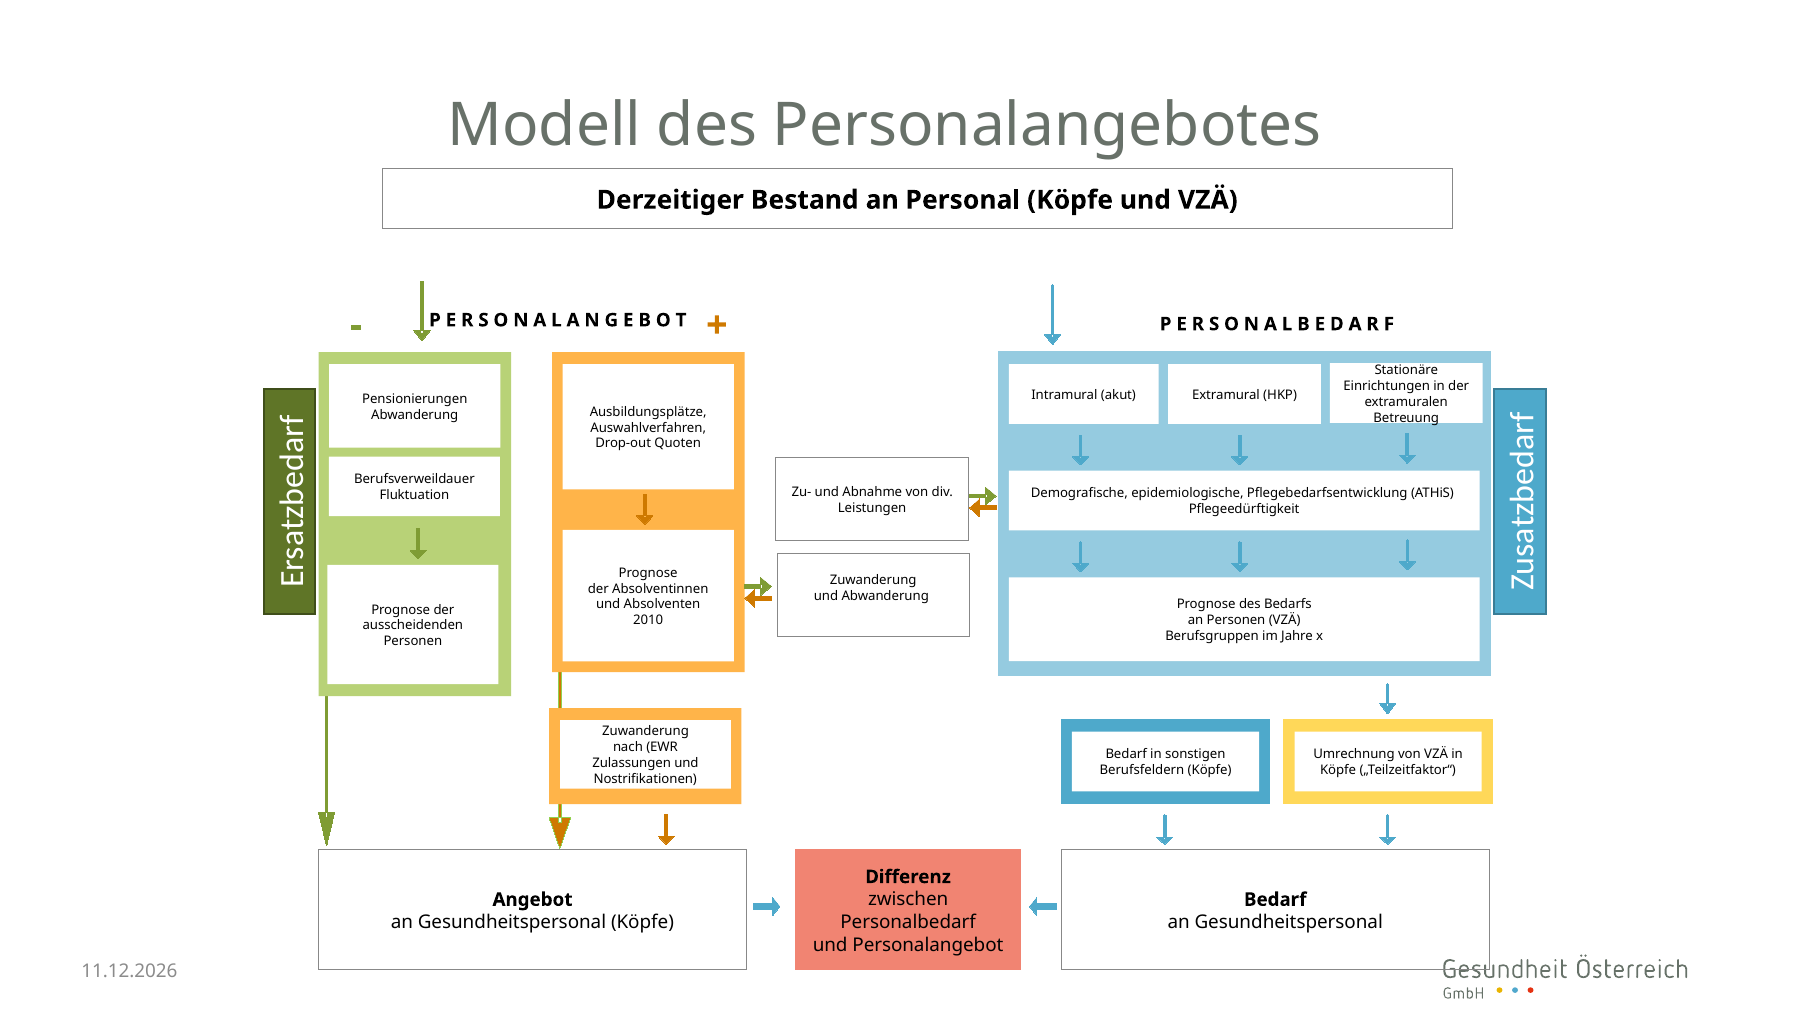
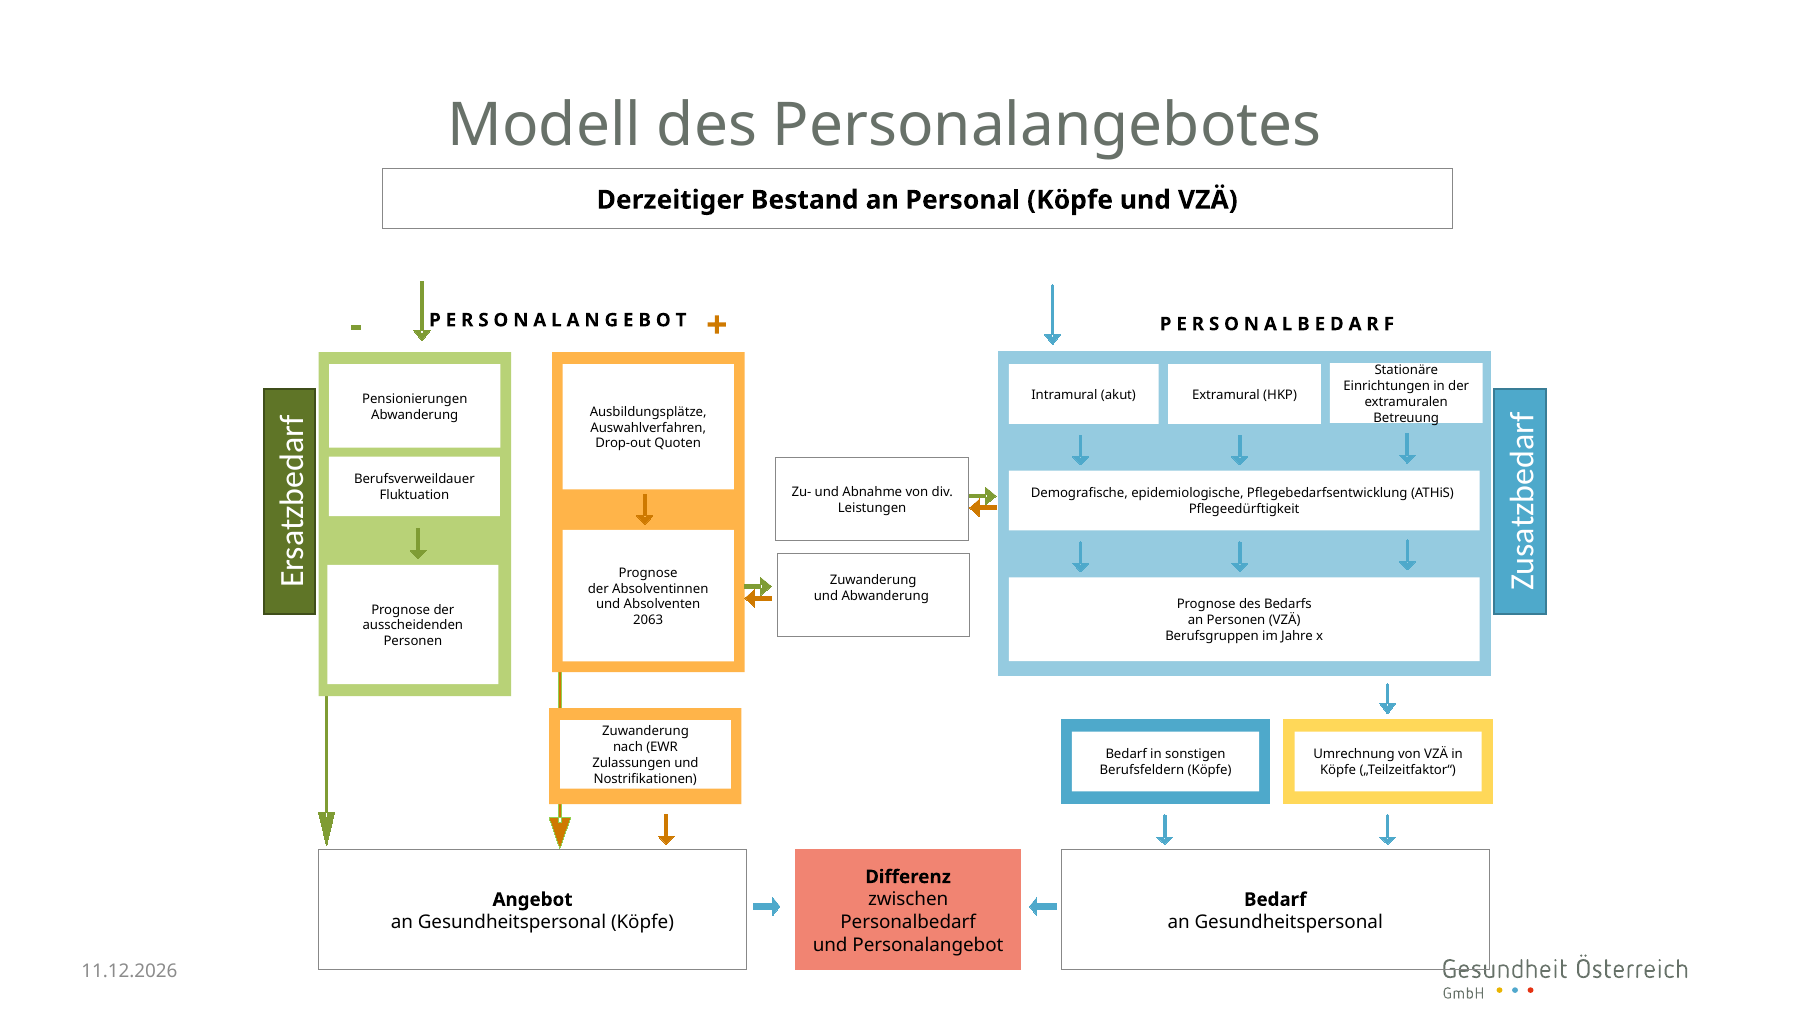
2010: 2010 -> 2063
